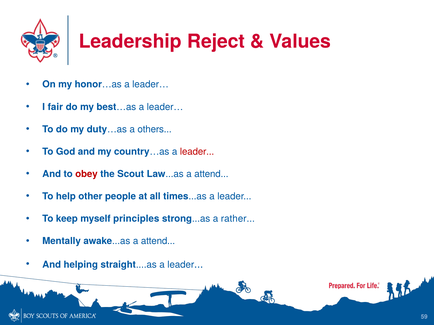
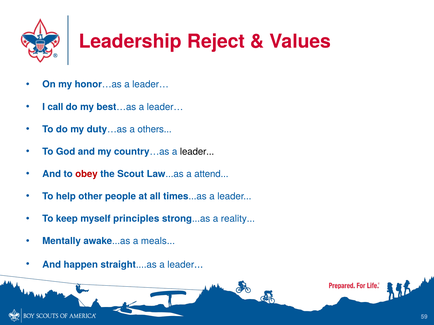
fair: fair -> call
leader at (197, 152) colour: red -> black
rather: rather -> reality
awake...as a attend: attend -> meals
helping: helping -> happen
